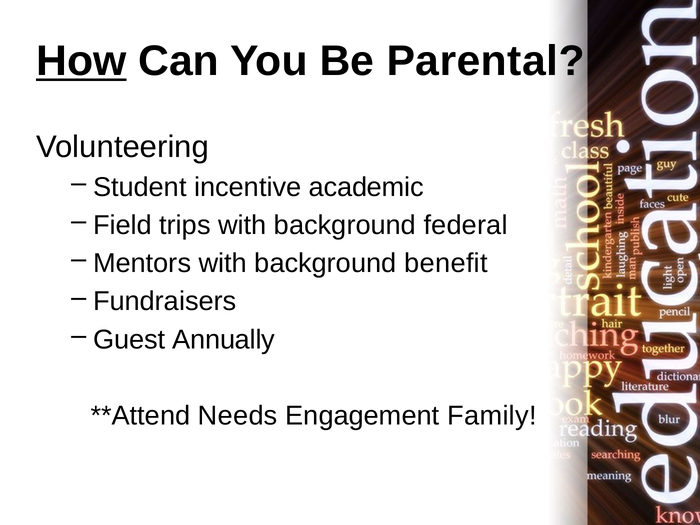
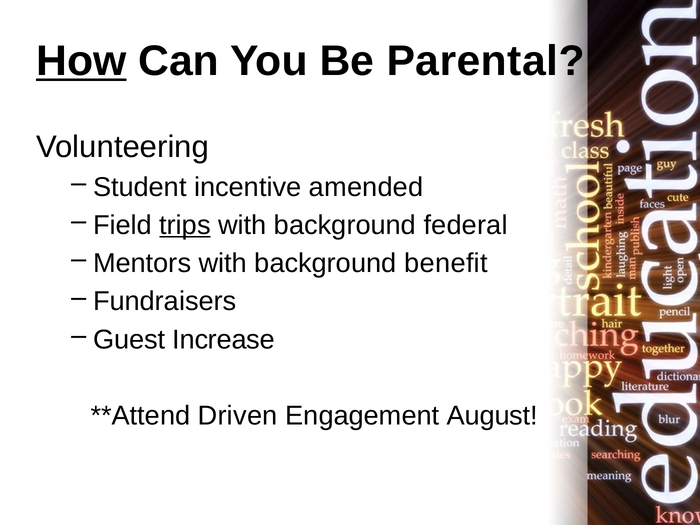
academic: academic -> amended
trips underline: none -> present
Annually: Annually -> Increase
Needs: Needs -> Driven
Family: Family -> August
